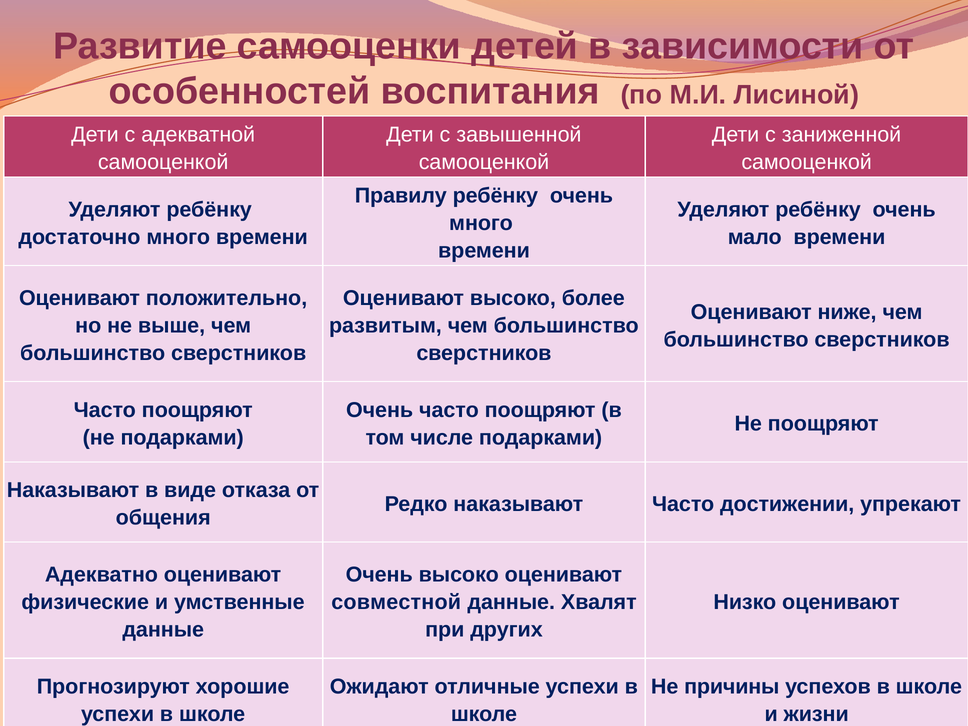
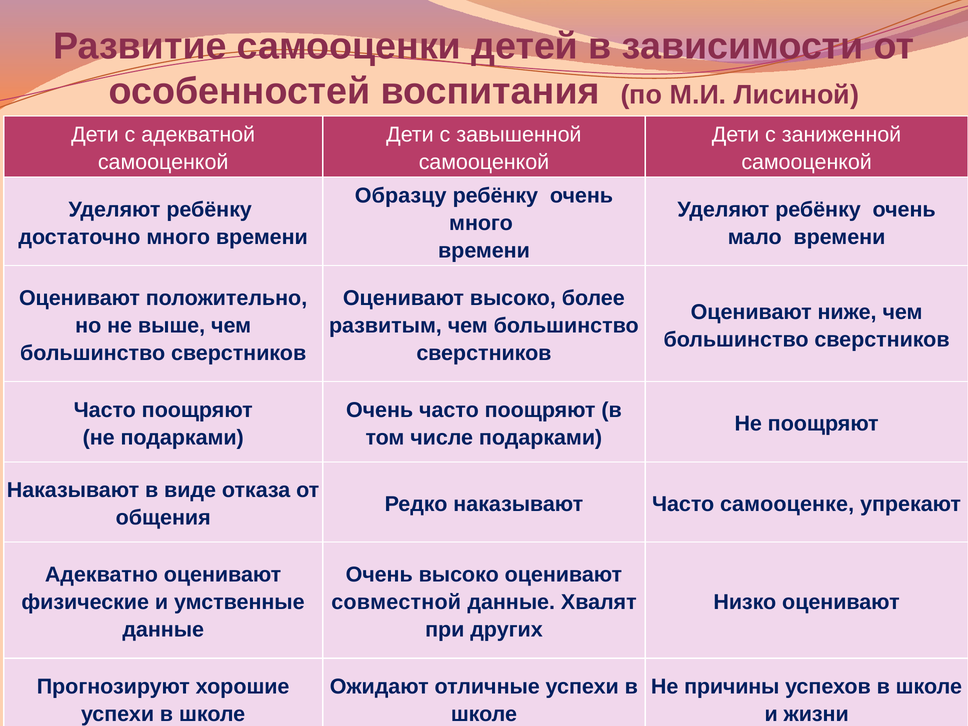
Правилу: Правилу -> Образцу
достижении: достижении -> самооценке
